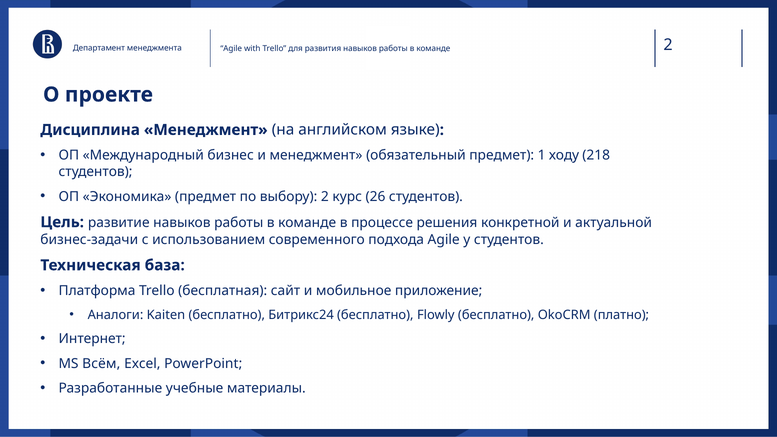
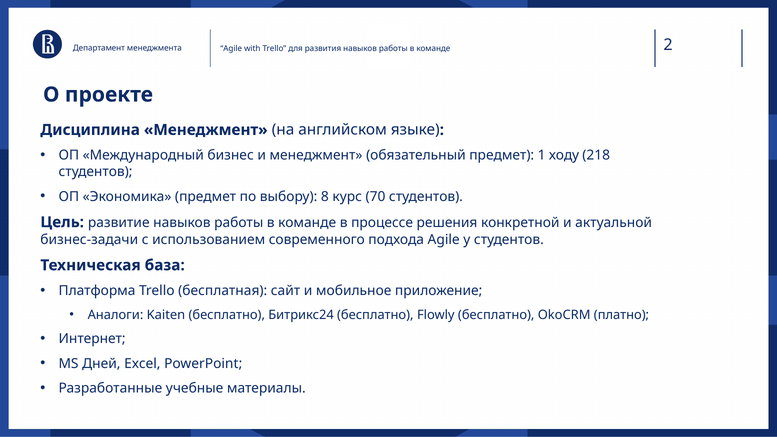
выбору 2: 2 -> 8
26: 26 -> 70
Всём: Всём -> Дней
